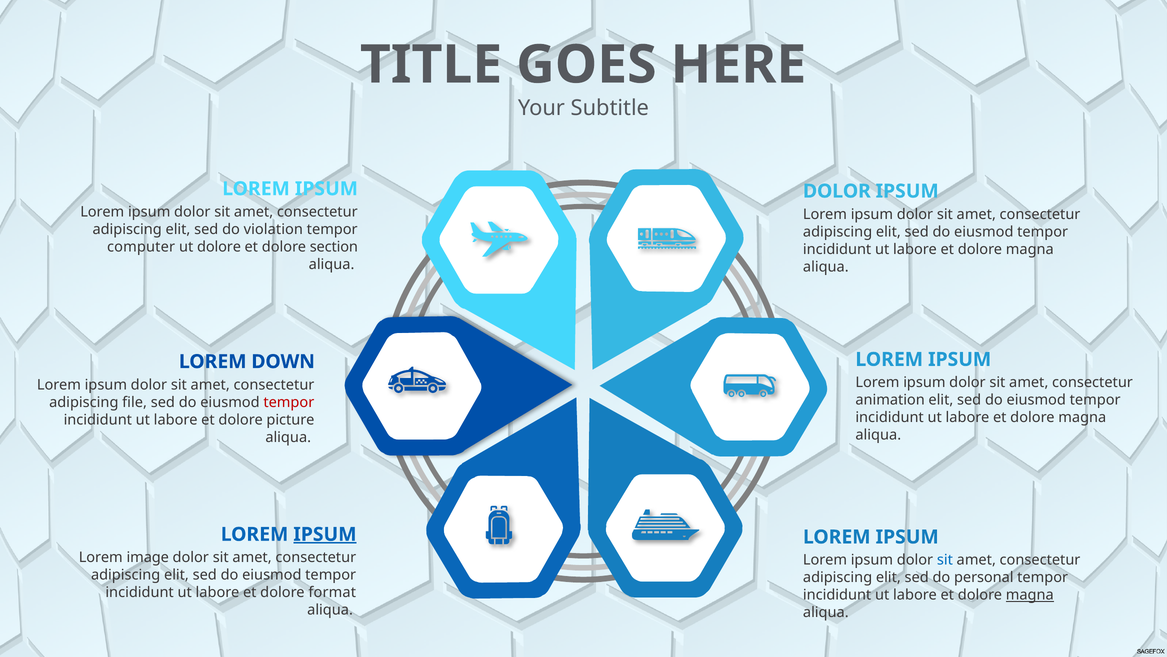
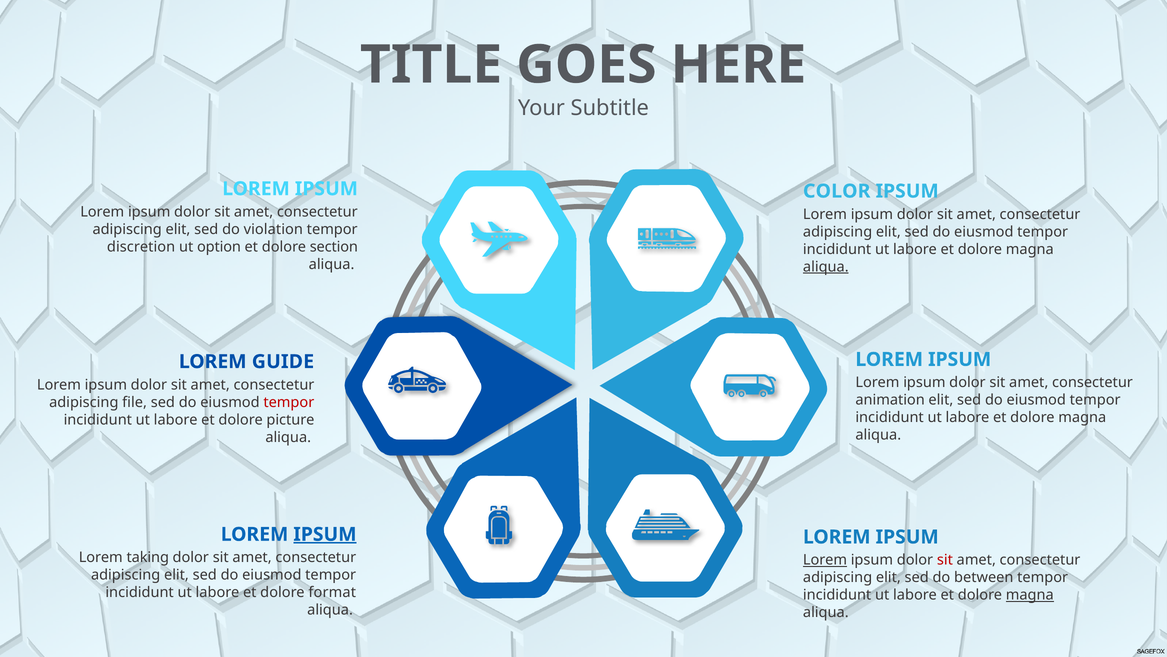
DOLOR at (837, 191): DOLOR -> COLOR
computer: computer -> discretion
ut dolore: dolore -> option
aliqua at (826, 267) underline: none -> present
DOWN: DOWN -> GUIDE
image: image -> taking
Lorem at (825, 560) underline: none -> present
sit at (945, 560) colour: blue -> red
personal: personal -> between
